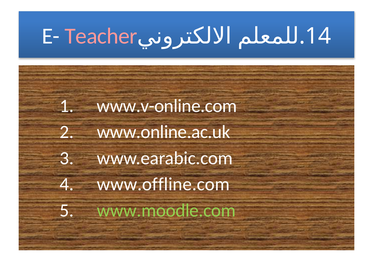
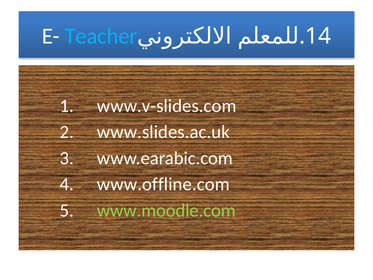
Teacher colour: pink -> light blue
www.v-online.com: www.v-online.com -> www.v-slides.com
www.online.ac.uk: www.online.ac.uk -> www.slides.ac.uk
